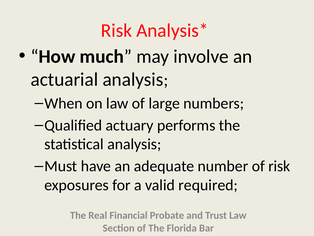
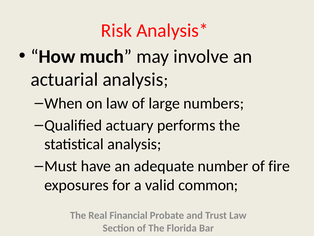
of risk: risk -> fire
required: required -> common
